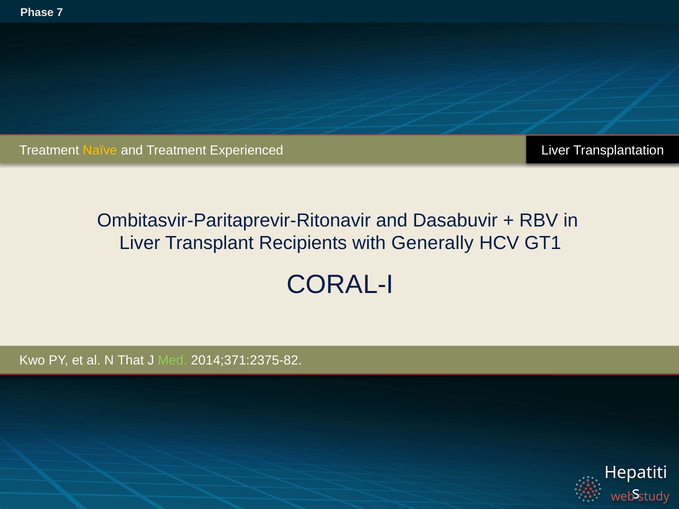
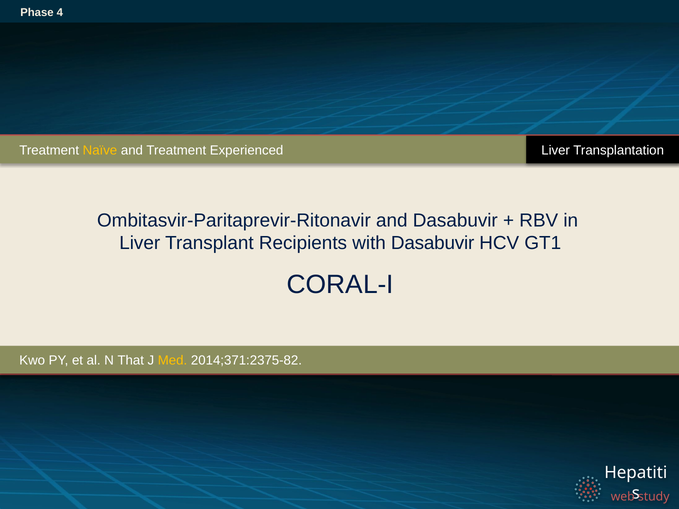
7: 7 -> 4
with Generally: Generally -> Dasabuvir
Med colour: light green -> yellow
